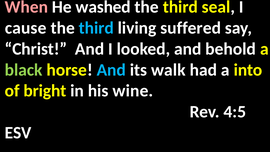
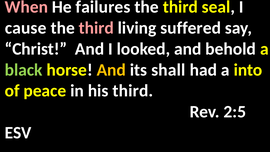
washed: washed -> failures
third at (96, 28) colour: light blue -> pink
And at (111, 70) colour: light blue -> yellow
walk: walk -> shall
bright: bright -> peace
his wine: wine -> third
4:5: 4:5 -> 2:5
